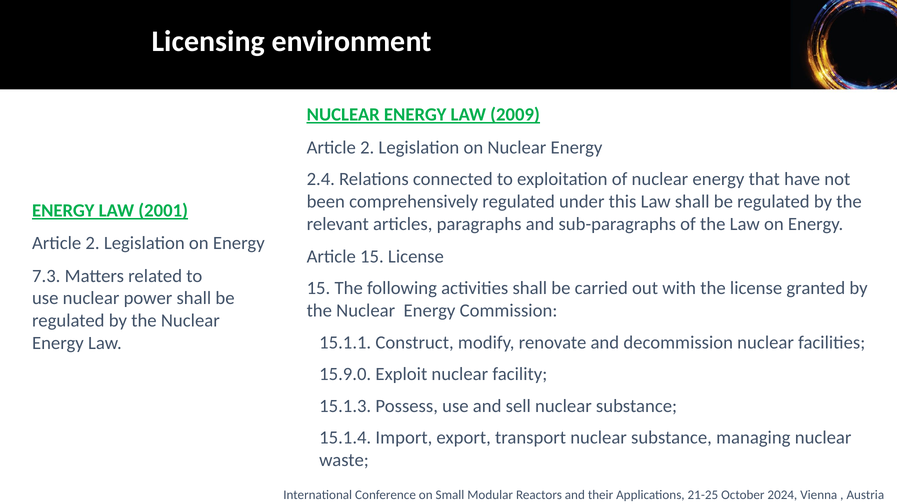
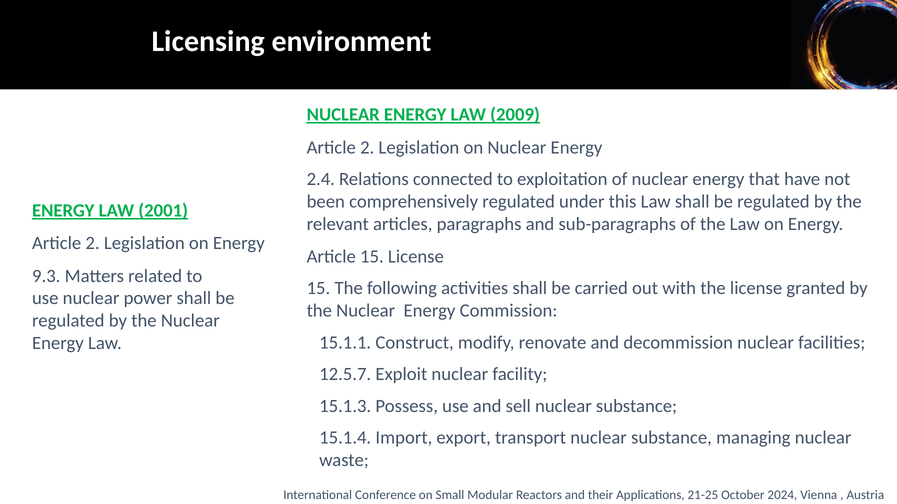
7.3: 7.3 -> 9.3
15.9.0: 15.9.0 -> 12.5.7
